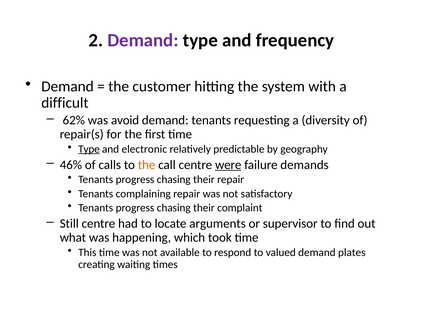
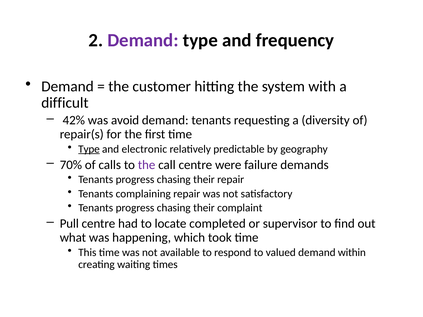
62%: 62% -> 42%
46%: 46% -> 70%
the at (147, 165) colour: orange -> purple
were underline: present -> none
Still: Still -> Pull
arguments: arguments -> completed
plates: plates -> within
